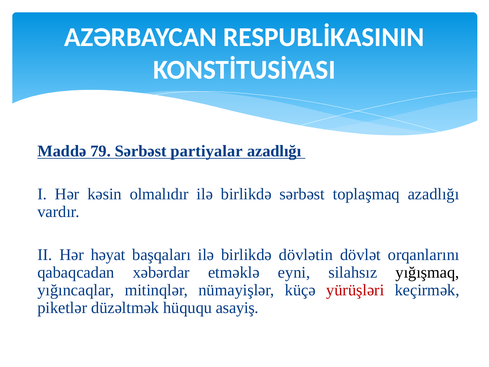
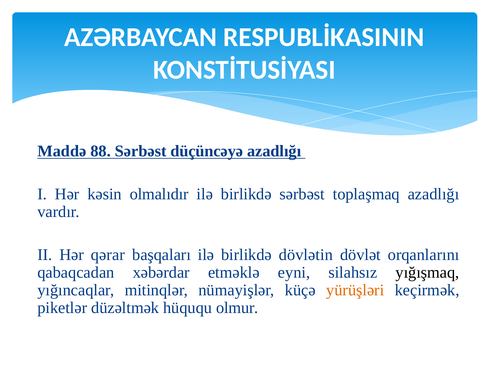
79: 79 -> 88
partiyalar: partiyalar -> düçüncəyə
həyat: həyat -> qərar
yürüşləri colour: red -> orange
asayiş: asayiş -> olmur
